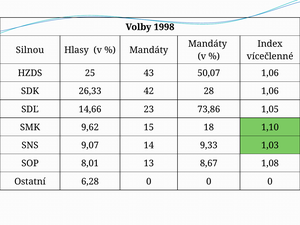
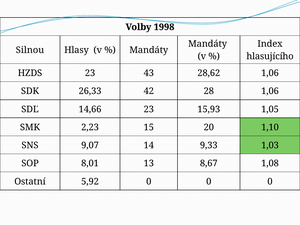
vícečlenné: vícečlenné -> hlasujícího
HZDS 25: 25 -> 23
50,07: 50,07 -> 28,62
73,86: 73,86 -> 15,93
9,62: 9,62 -> 2,23
18: 18 -> 20
6,28: 6,28 -> 5,92
